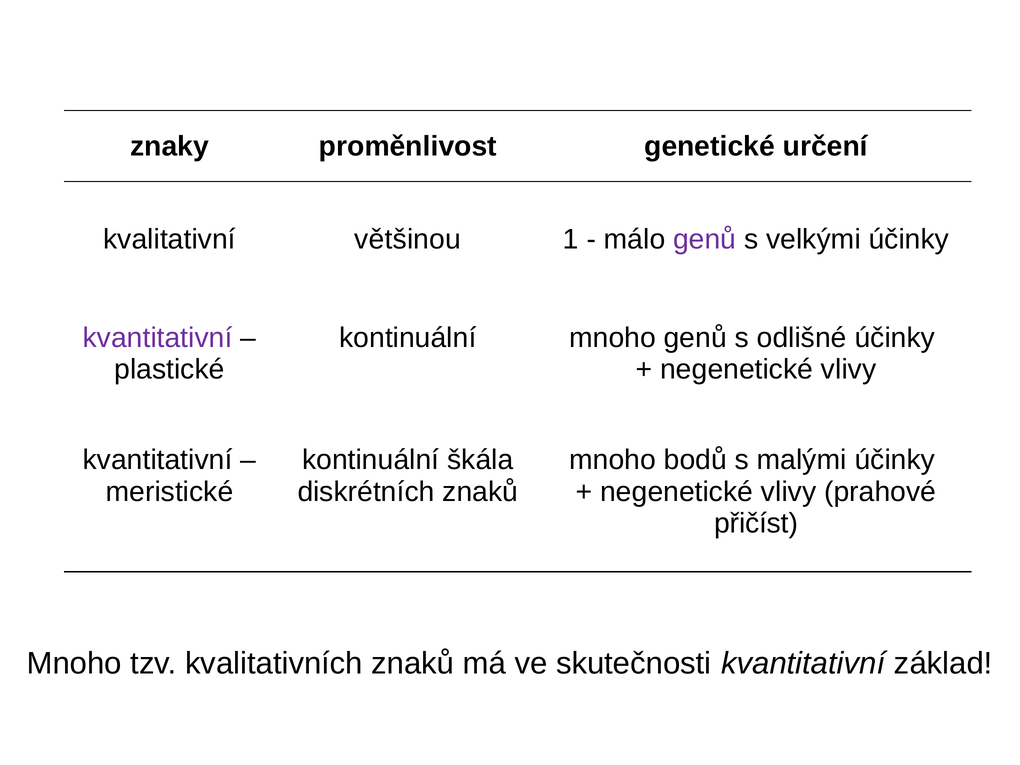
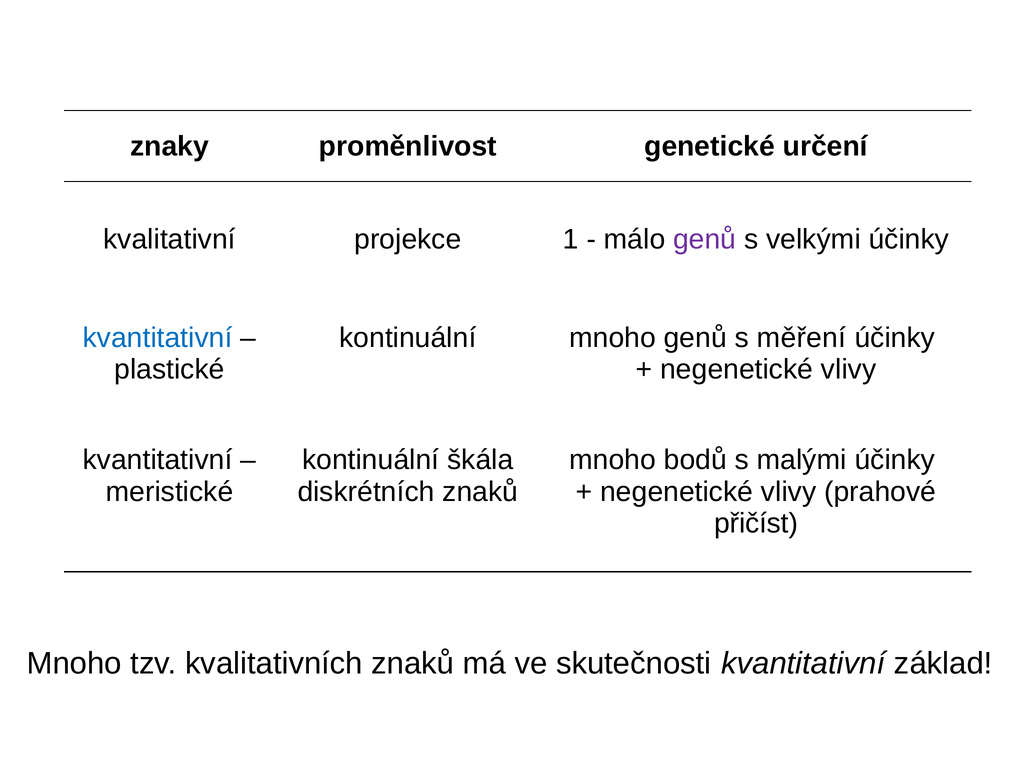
většinou: většinou -> projekce
kvantitativní at (158, 338) colour: purple -> blue
odlišné: odlišné -> měření
